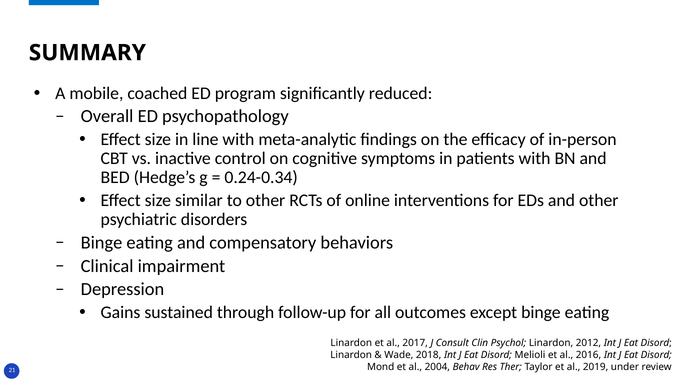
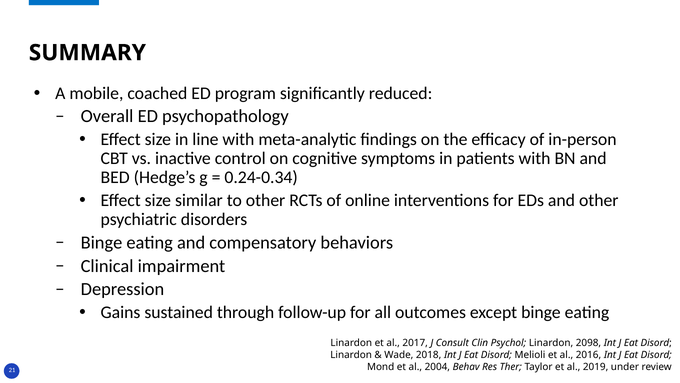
2012: 2012 -> 2098
